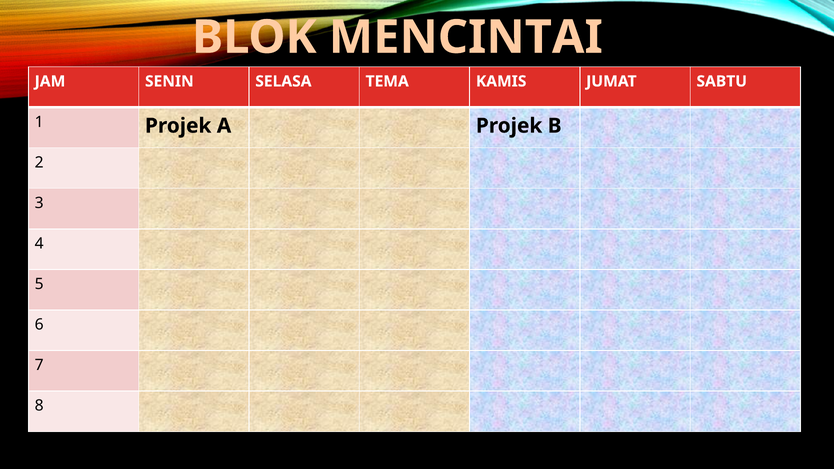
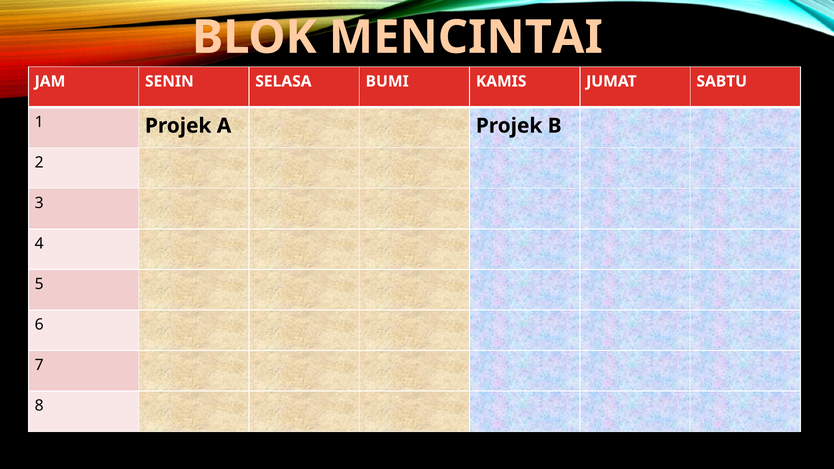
TEMA: TEMA -> BUMI
